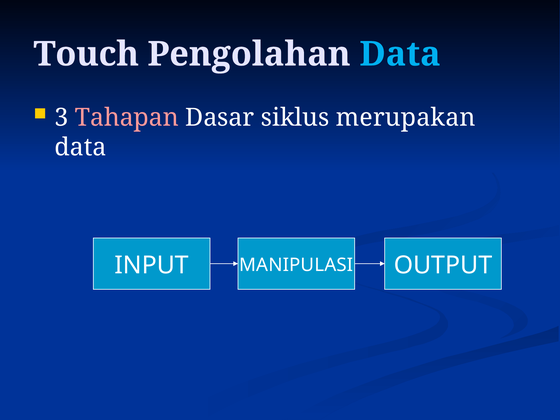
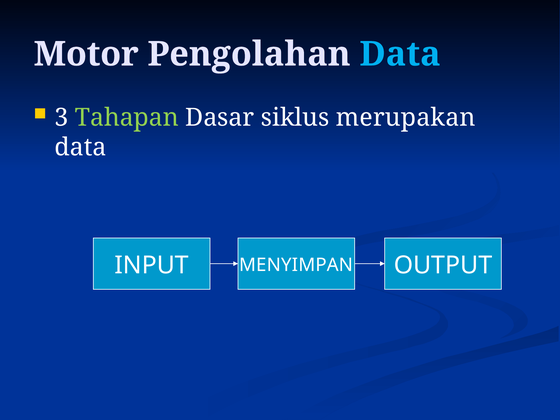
Touch: Touch -> Motor
Tahapan colour: pink -> light green
MANIPULASI: MANIPULASI -> MENYIMPAN
